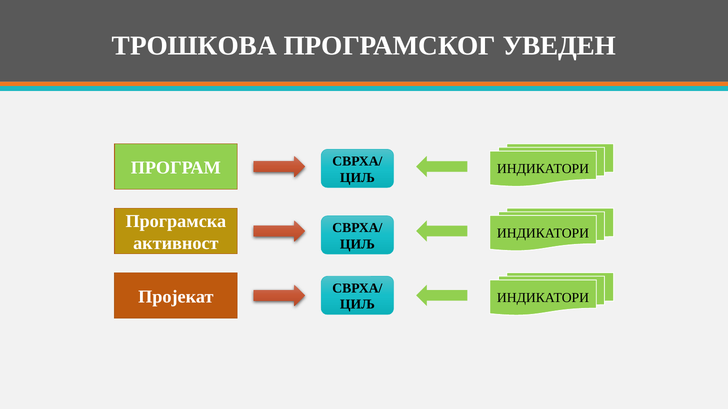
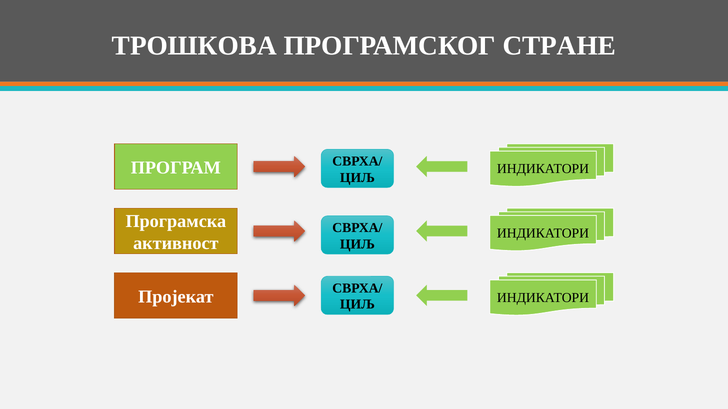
УВЕДЕН: УВЕДЕН -> СТРАНЕ
